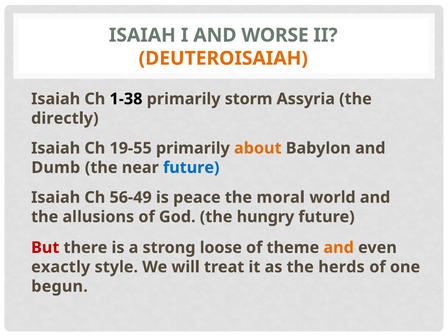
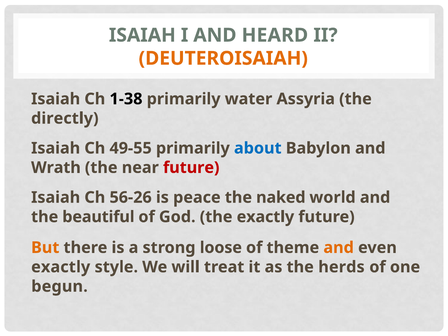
WORSE: WORSE -> HEARD
storm: storm -> water
19-55: 19-55 -> 49-55
about colour: orange -> blue
Dumb: Dumb -> Wrath
future at (191, 168) colour: blue -> red
56-49: 56-49 -> 56-26
moral: moral -> naked
allusions: allusions -> beautiful
the hungry: hungry -> exactly
But colour: red -> orange
